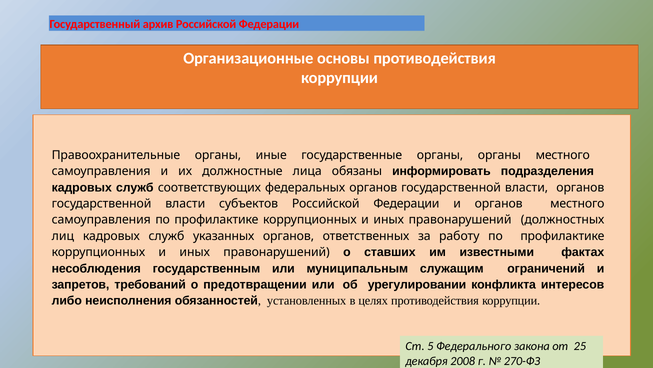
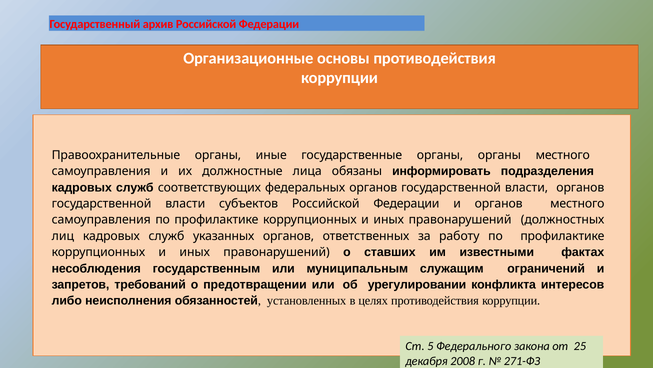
270-ФЗ: 270-ФЗ -> 271-ФЗ
